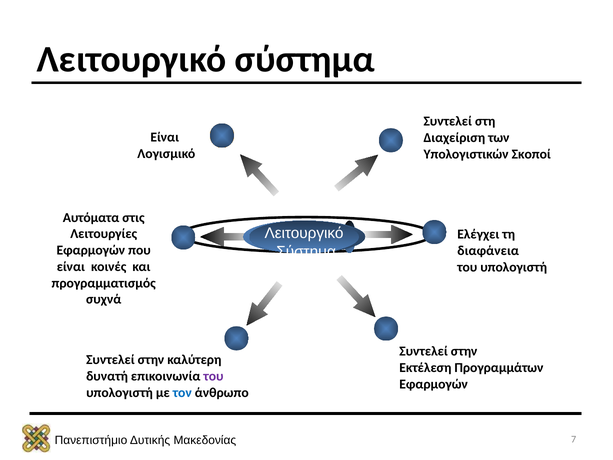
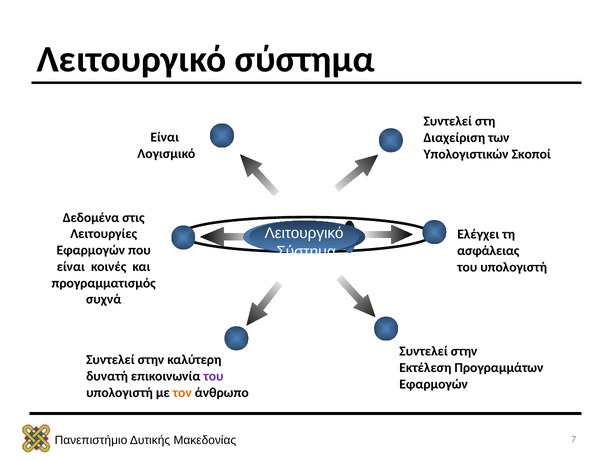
Αυτόματα: Αυτόματα -> Δεδομένα
διαφάνεια: διαφάνεια -> ασφάλειας
τον colour: blue -> orange
